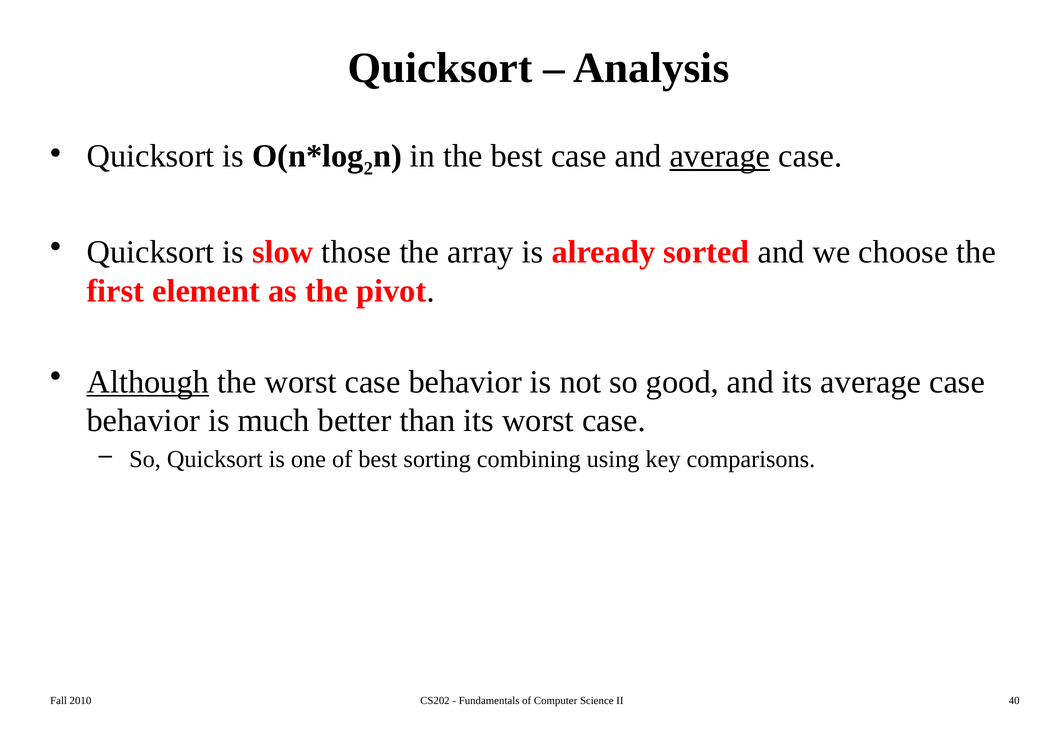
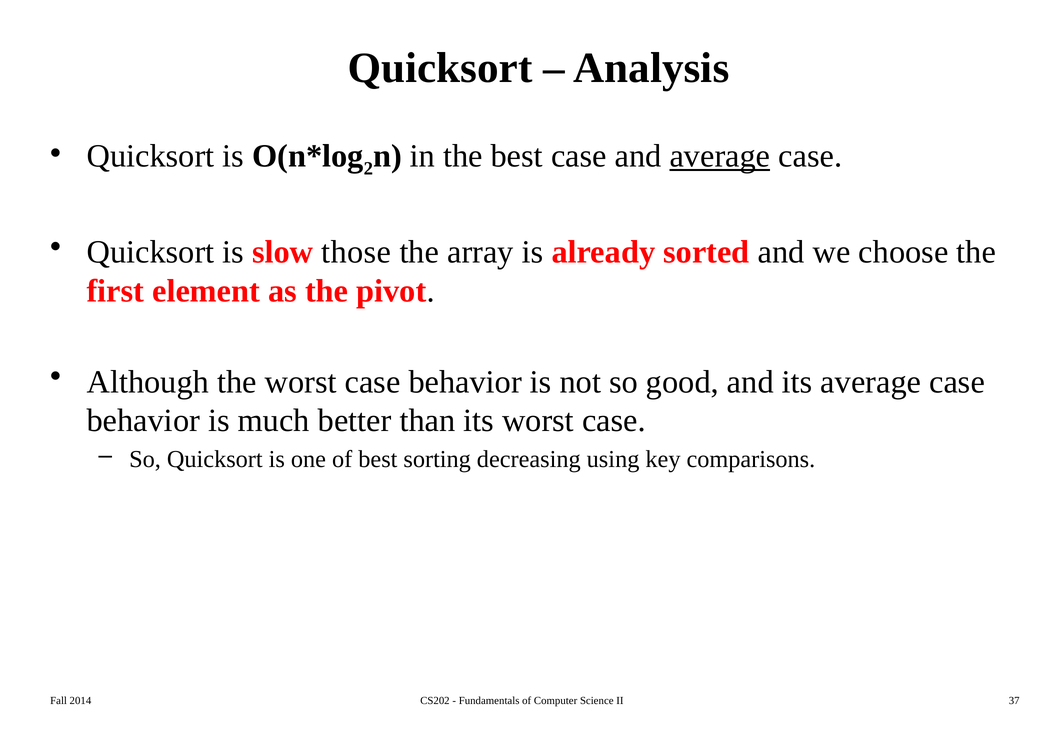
Although underline: present -> none
combining: combining -> decreasing
2010: 2010 -> 2014
40: 40 -> 37
